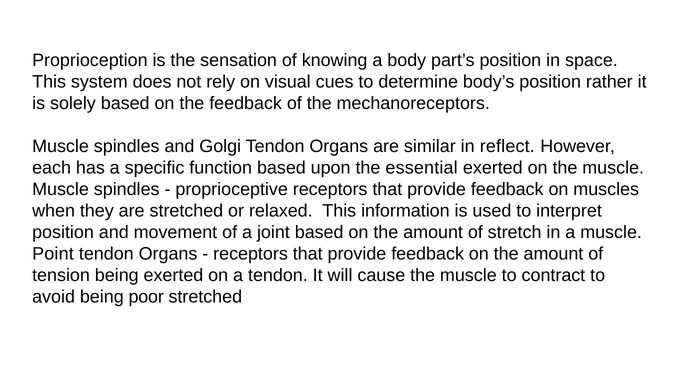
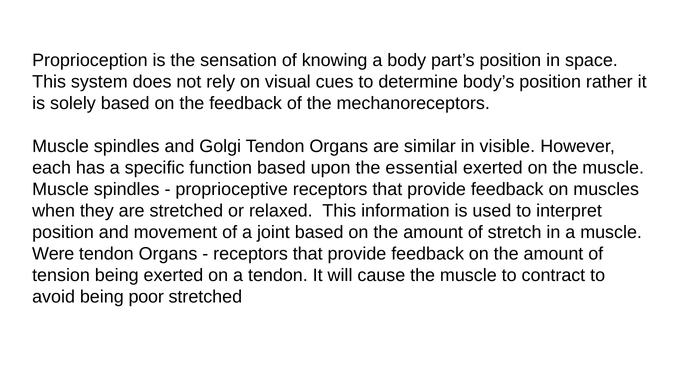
reflect: reflect -> visible
Point: Point -> Were
